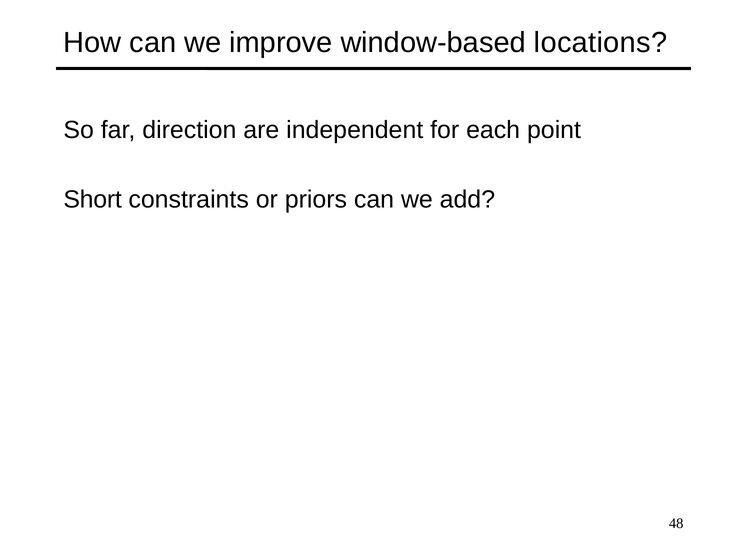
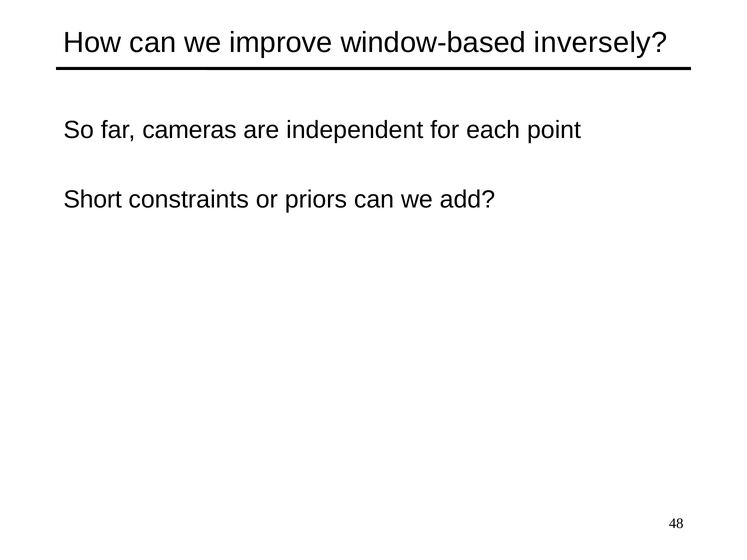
locations: locations -> inversely
direction: direction -> cameras
